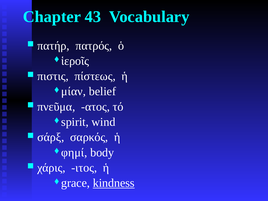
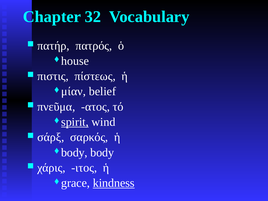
43: 43 -> 32
ἱεροῖς: ἱεροῖς -> house
spirit underline: none -> present
φημί at (74, 152): φημί -> body
